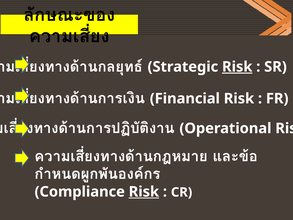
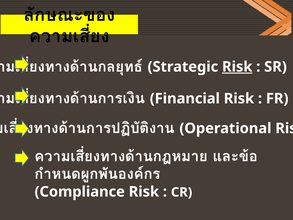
Risk at (144, 192) underline: present -> none
